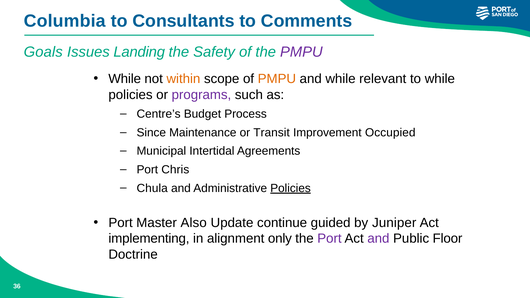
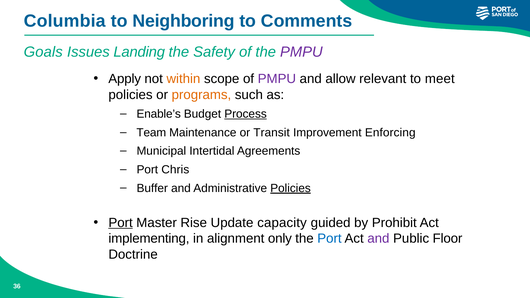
Consultants: Consultants -> Neighboring
While at (125, 79): While -> Apply
PMPU at (277, 79) colour: orange -> purple
and while: while -> allow
to while: while -> meet
programs colour: purple -> orange
Centre’s: Centre’s -> Enable’s
Process underline: none -> present
Since: Since -> Team
Occupied: Occupied -> Enforcing
Chula: Chula -> Buffer
Port at (121, 223) underline: none -> present
Also: Also -> Rise
continue: continue -> capacity
Juniper: Juniper -> Prohibit
Port at (329, 239) colour: purple -> blue
